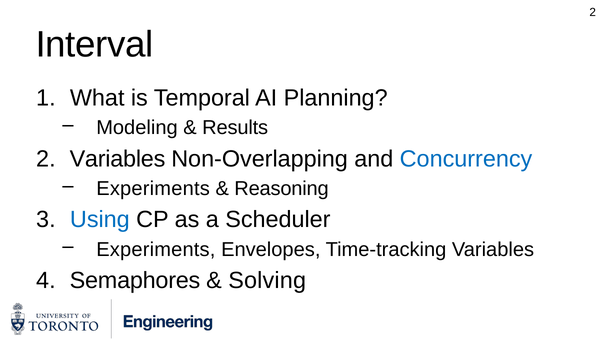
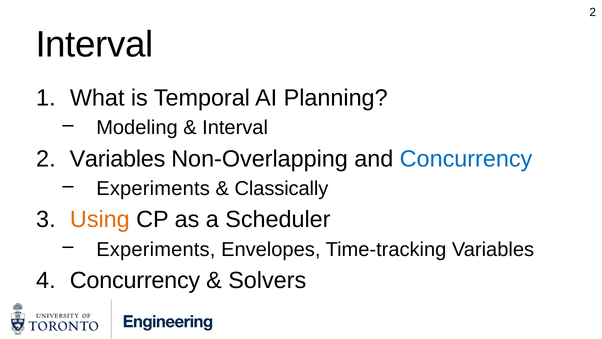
Results at (235, 128): Results -> Interval
Reasoning: Reasoning -> Classically
Using colour: blue -> orange
Semaphores at (135, 280): Semaphores -> Concurrency
Solving: Solving -> Solvers
